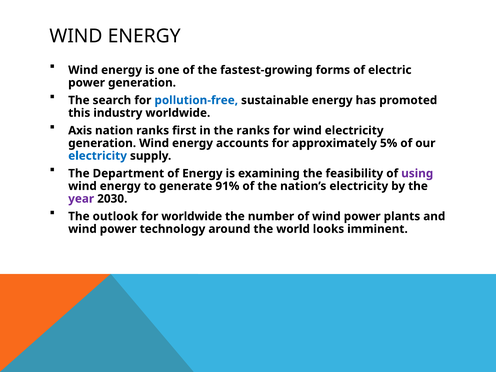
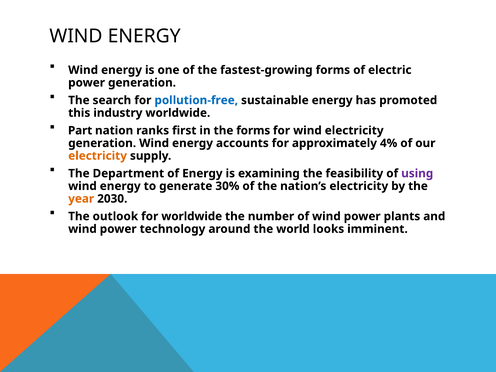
Axis: Axis -> Part
the ranks: ranks -> forms
5%: 5% -> 4%
electricity at (98, 156) colour: blue -> orange
91%: 91% -> 30%
year colour: purple -> orange
